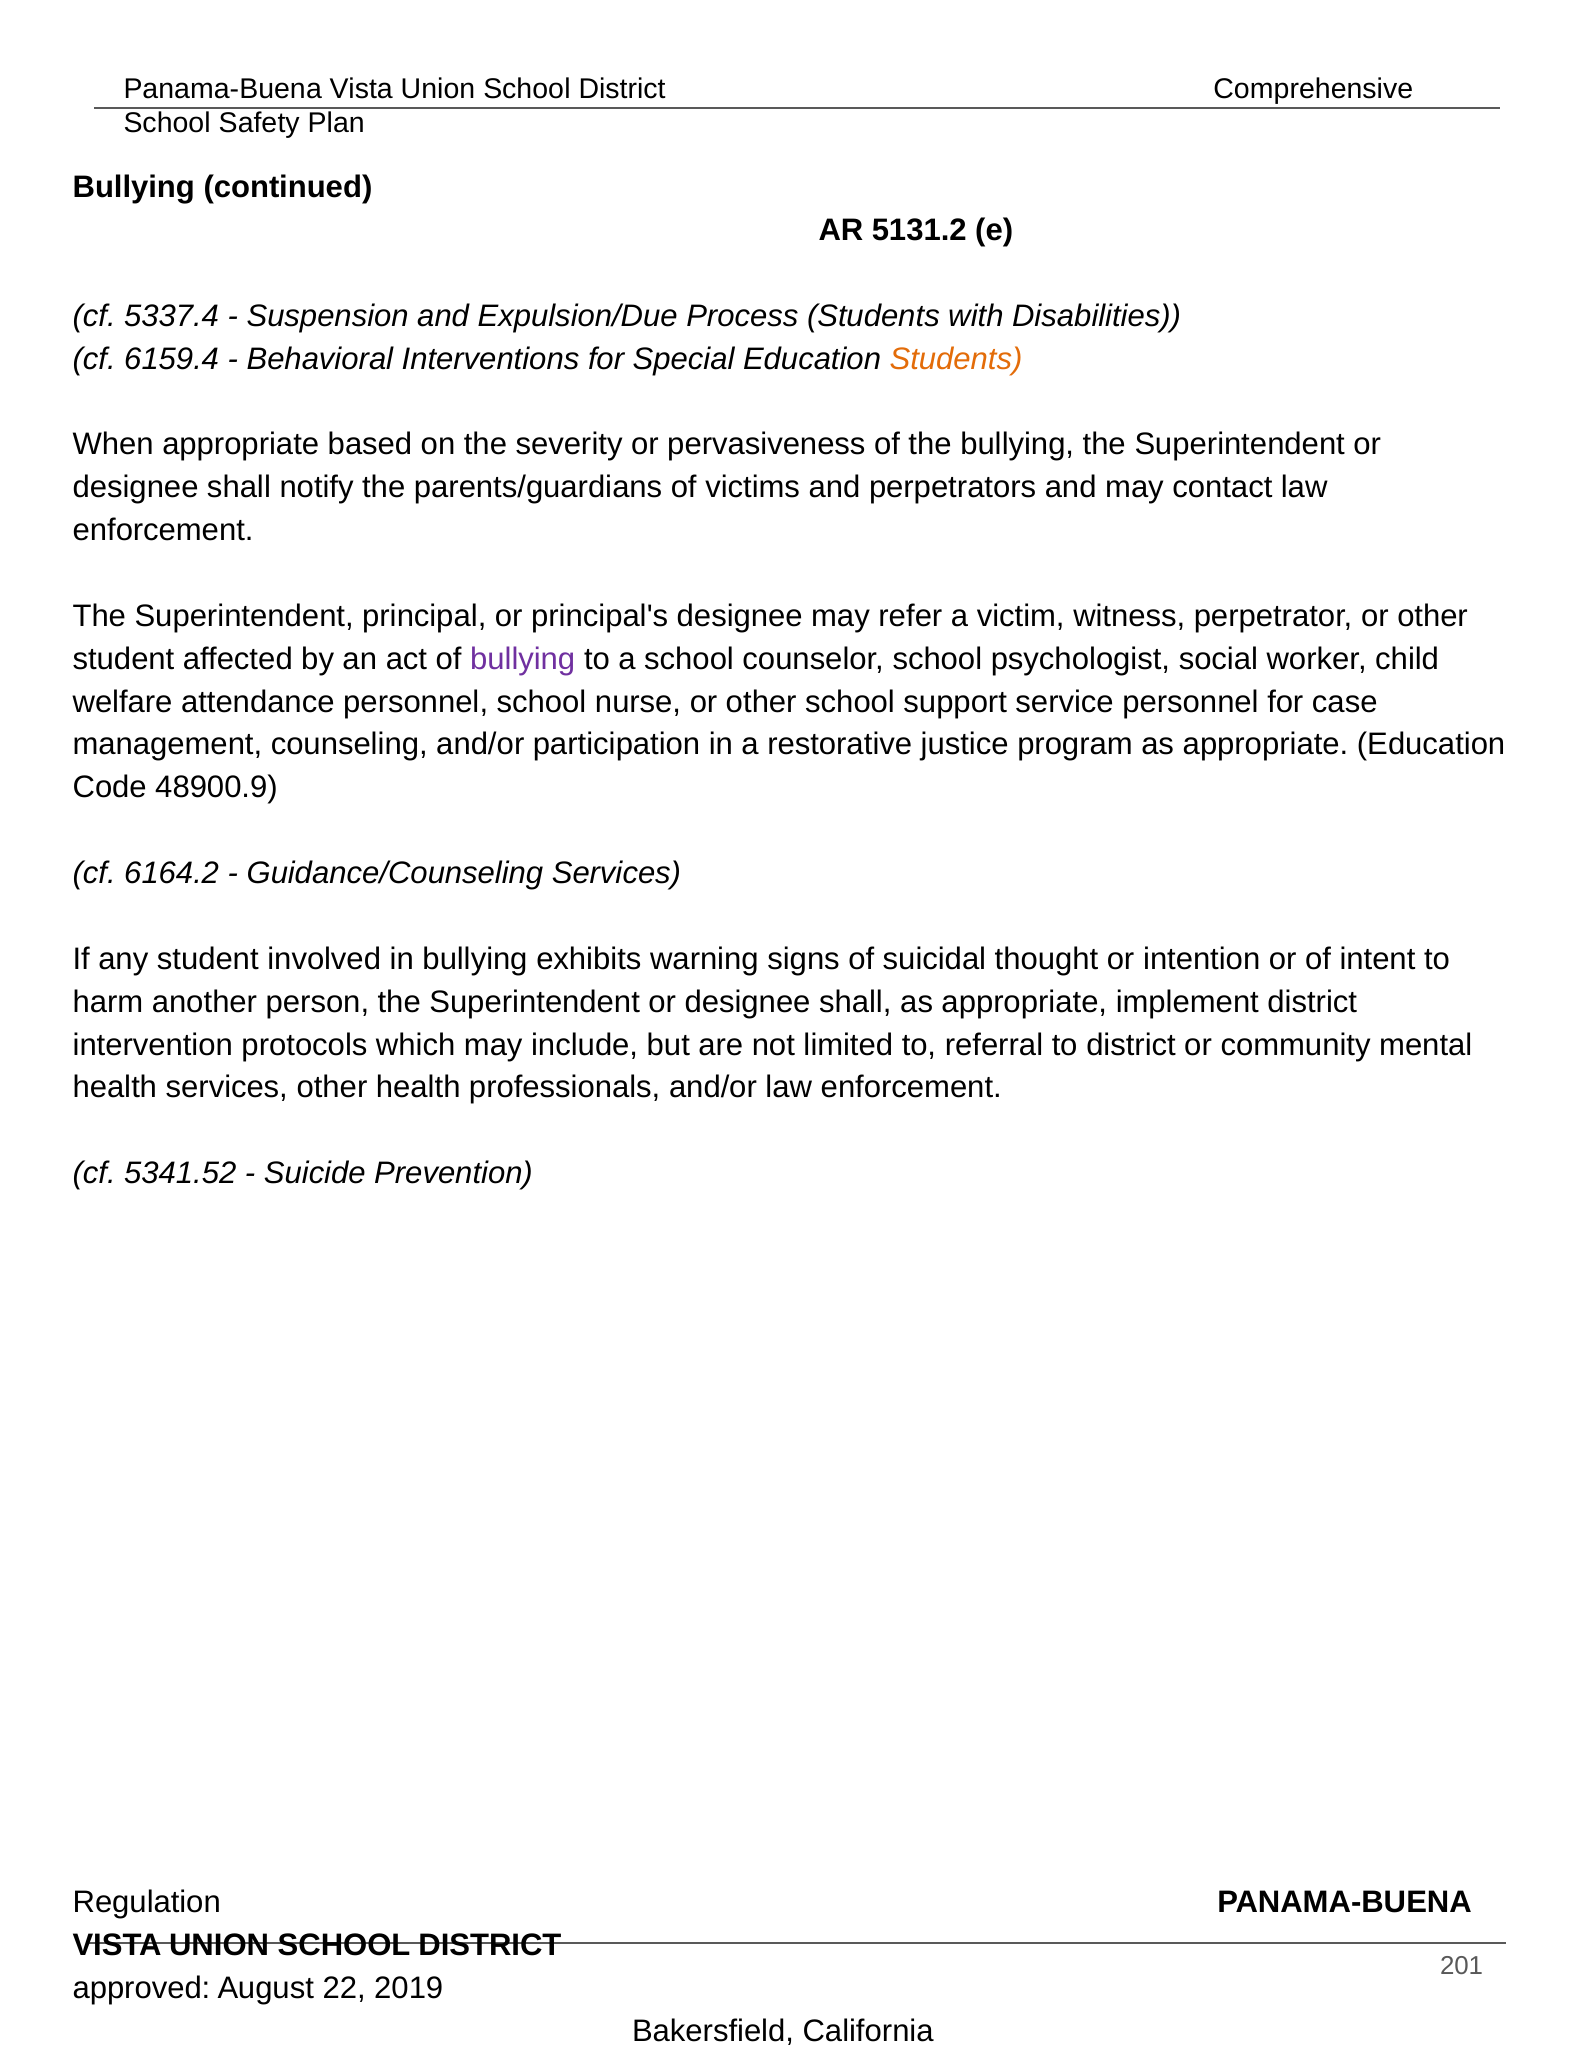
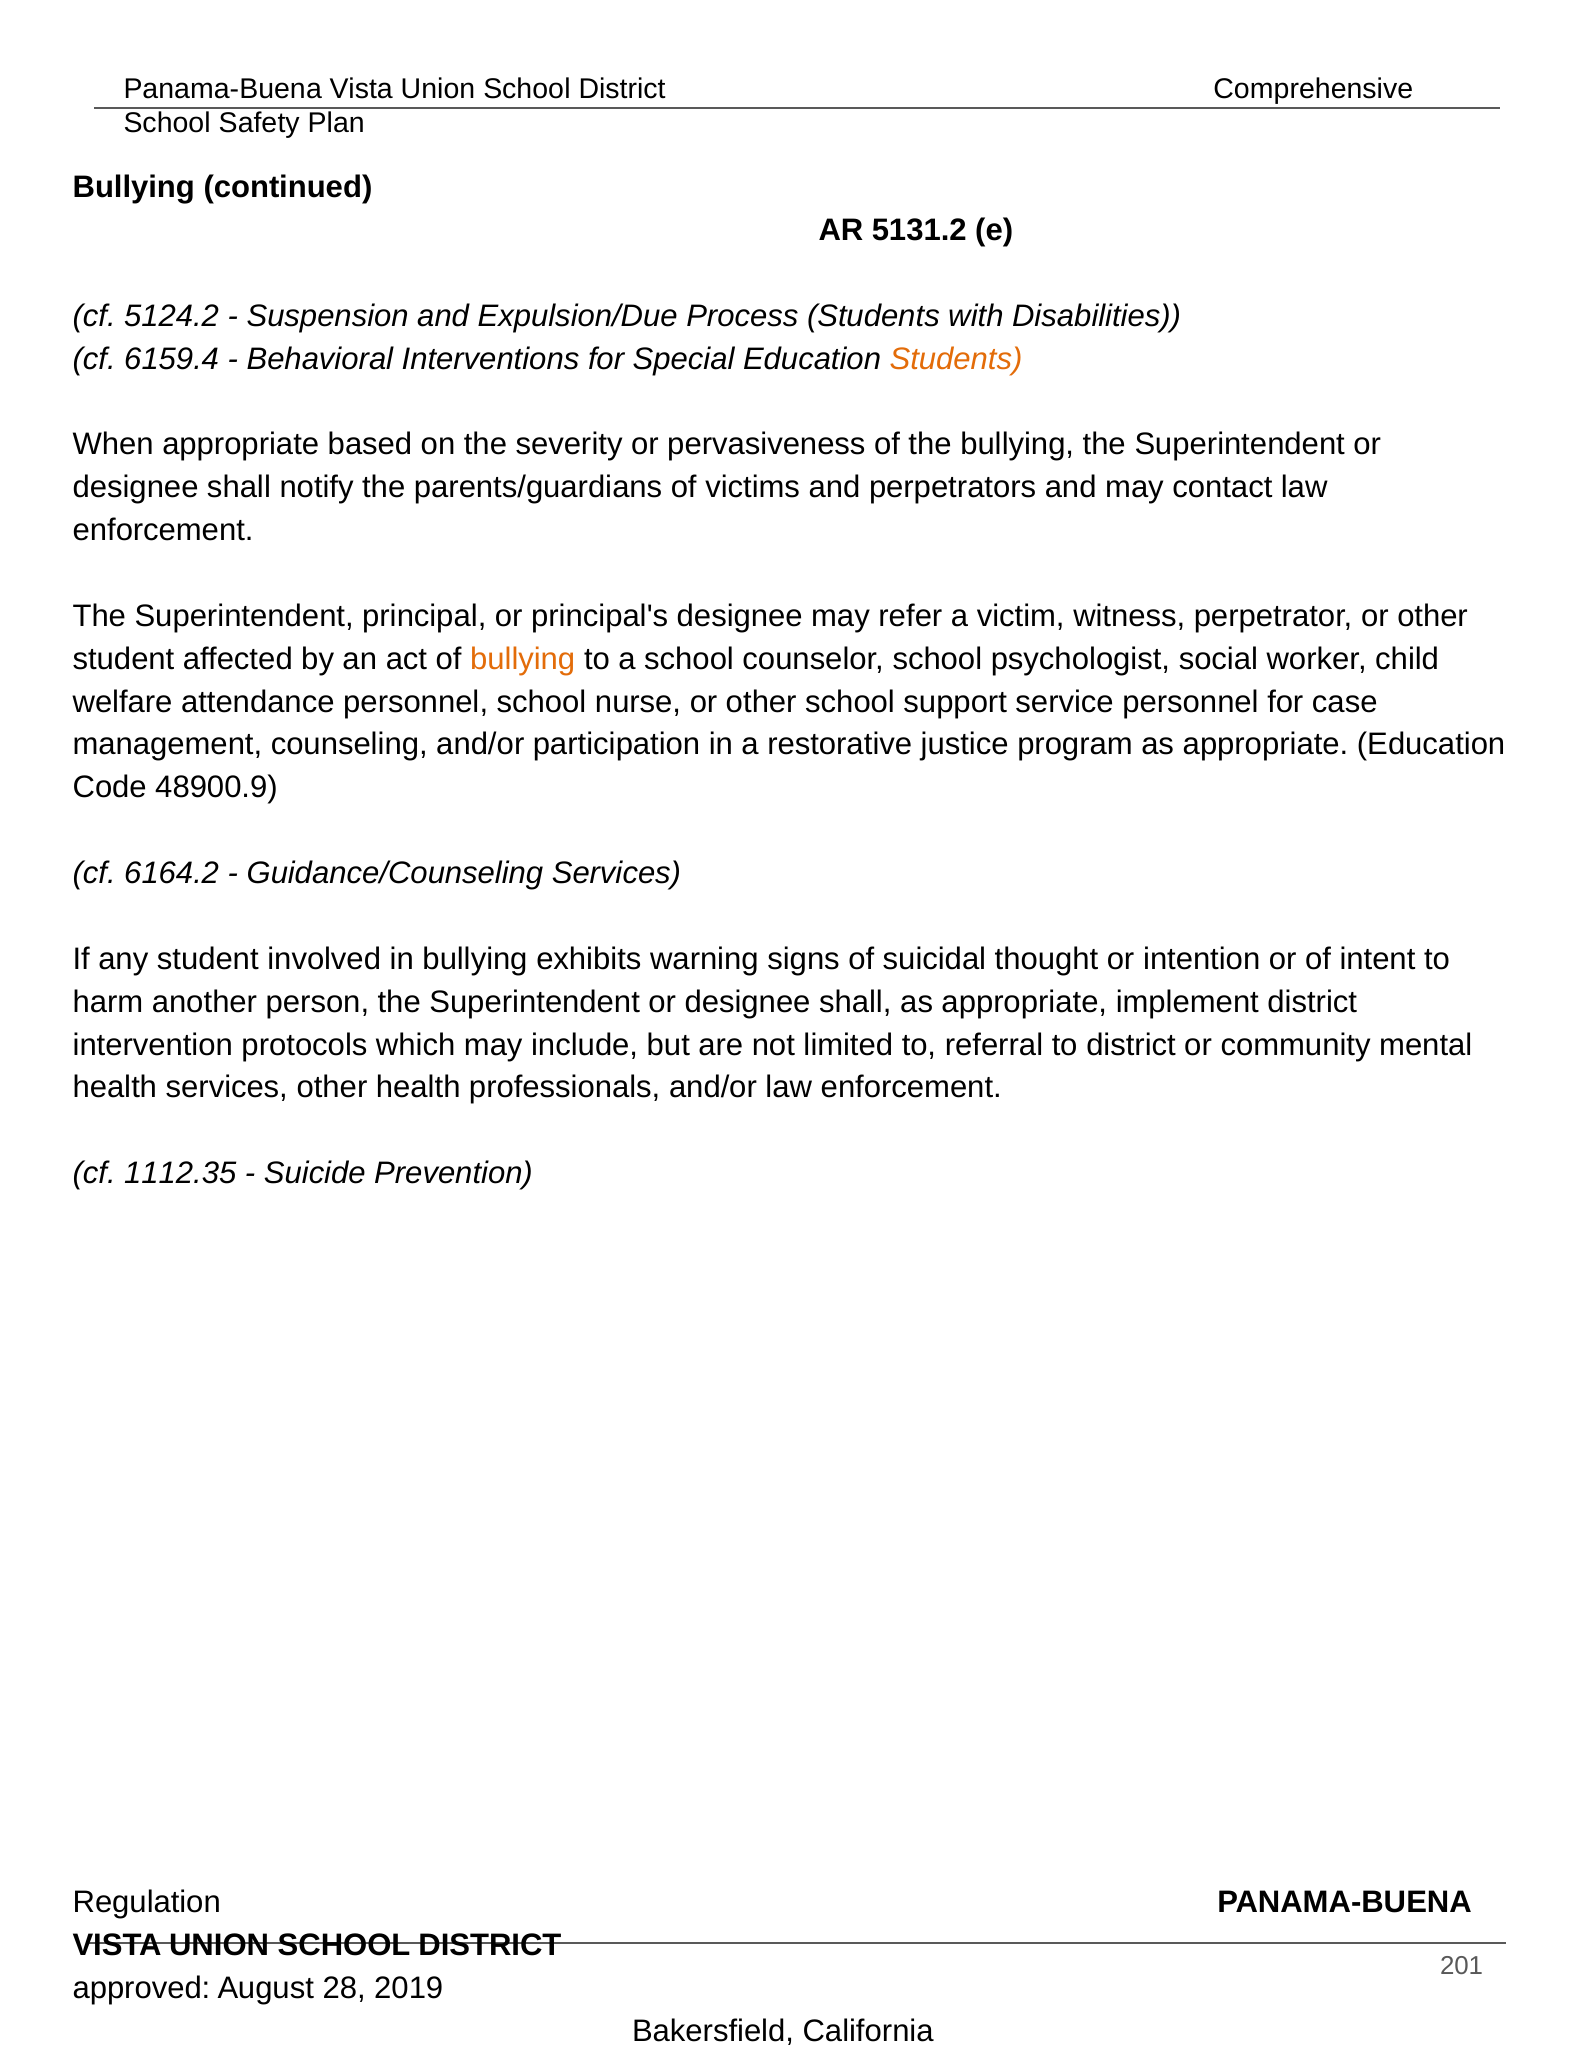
5337.4: 5337.4 -> 5124.2
bullying at (523, 659) colour: purple -> orange
5341.52: 5341.52 -> 1112.35
22: 22 -> 28
